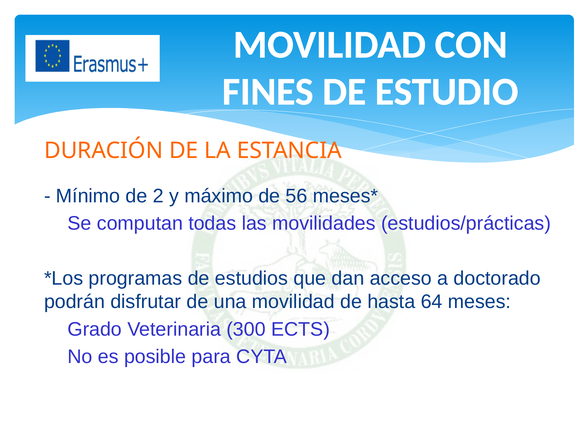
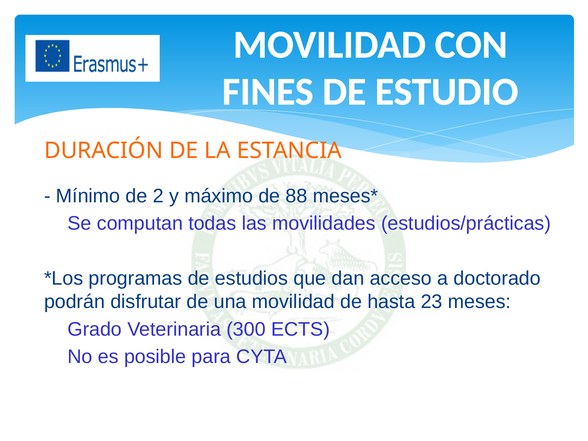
56: 56 -> 88
64: 64 -> 23
